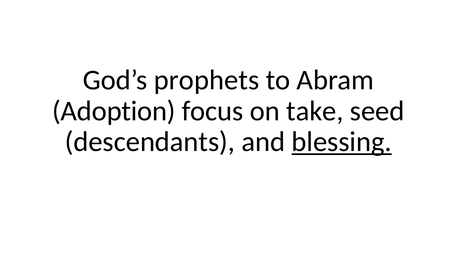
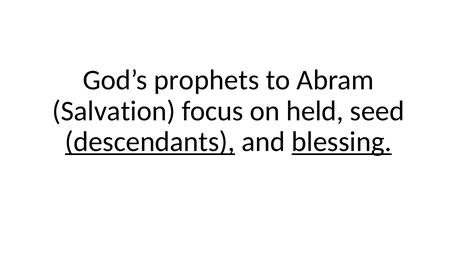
Adoption: Adoption -> Salvation
take: take -> held
descendants underline: none -> present
